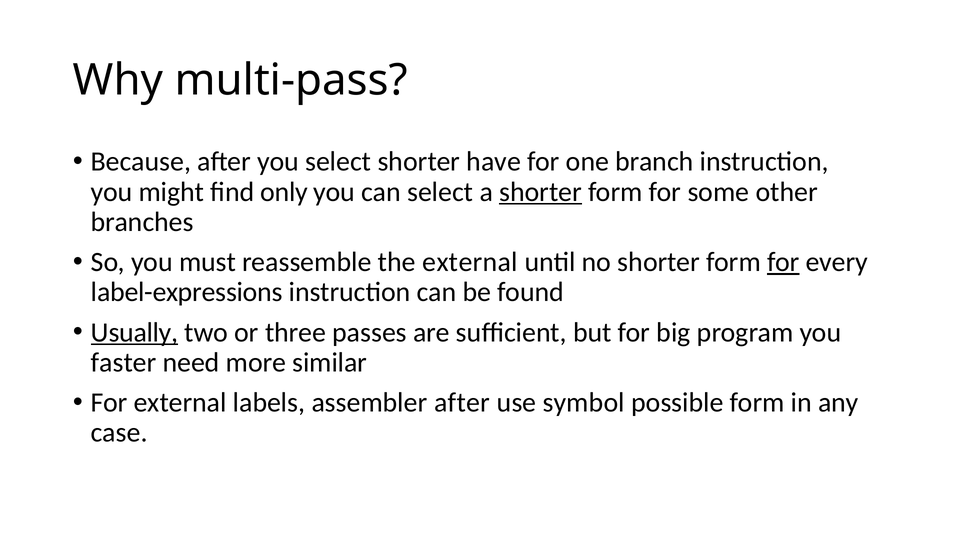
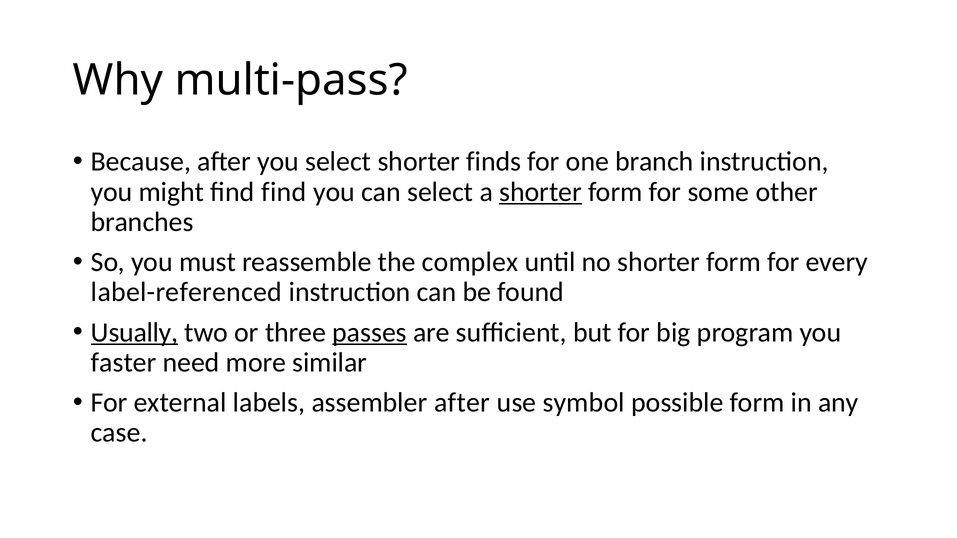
have: have -> finds
find only: only -> find
the external: external -> complex
for at (783, 262) underline: present -> none
label-expressions: label-expressions -> label-referenced
passes underline: none -> present
